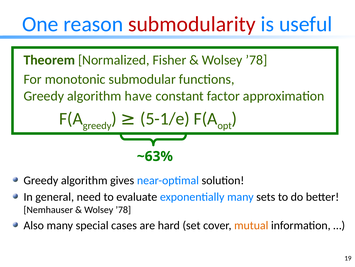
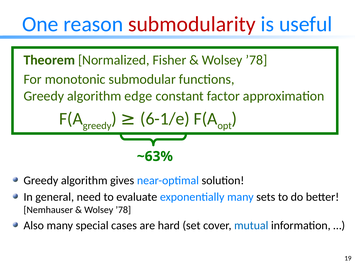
have: have -> edge
5-1/e: 5-1/e -> 6-1/e
mutual colour: orange -> blue
